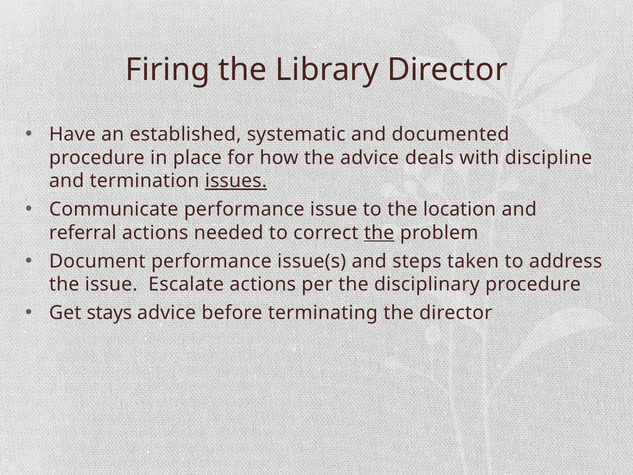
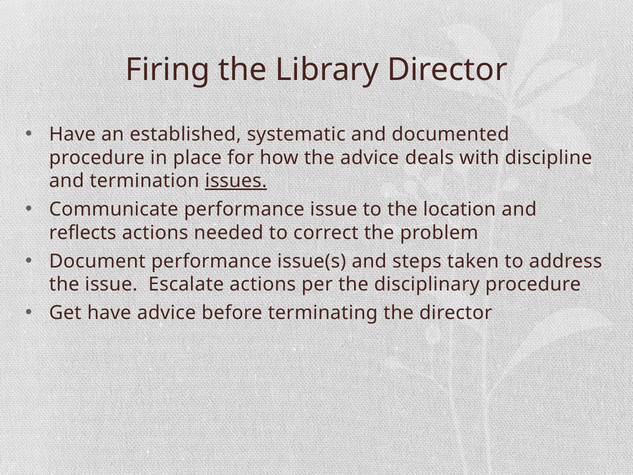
referral: referral -> reflects
the at (379, 233) underline: present -> none
Get stays: stays -> have
